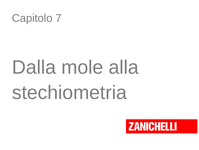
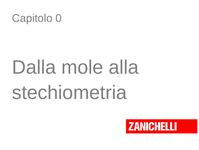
7: 7 -> 0
